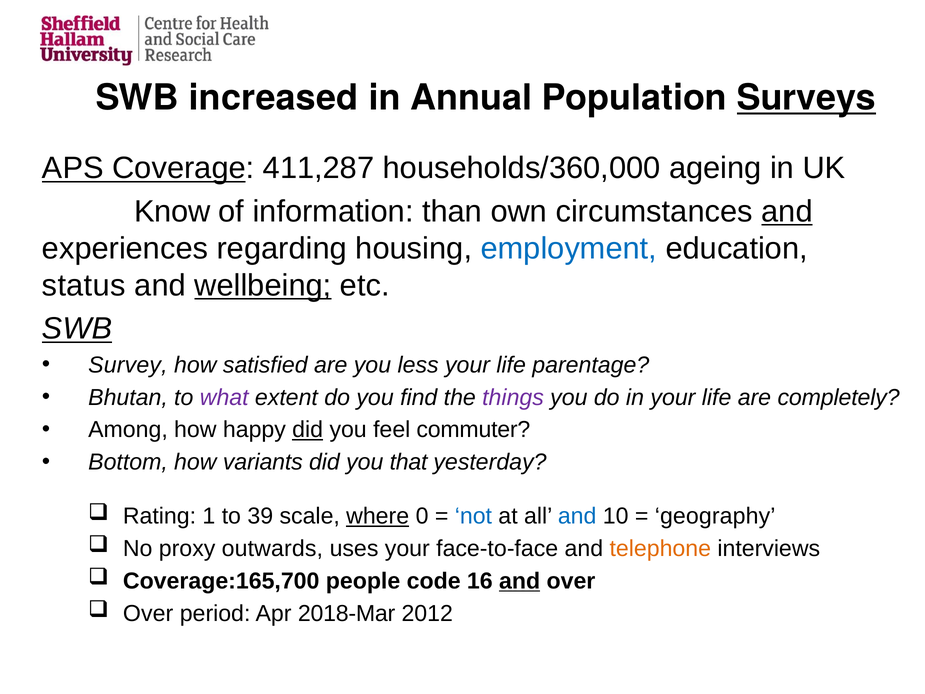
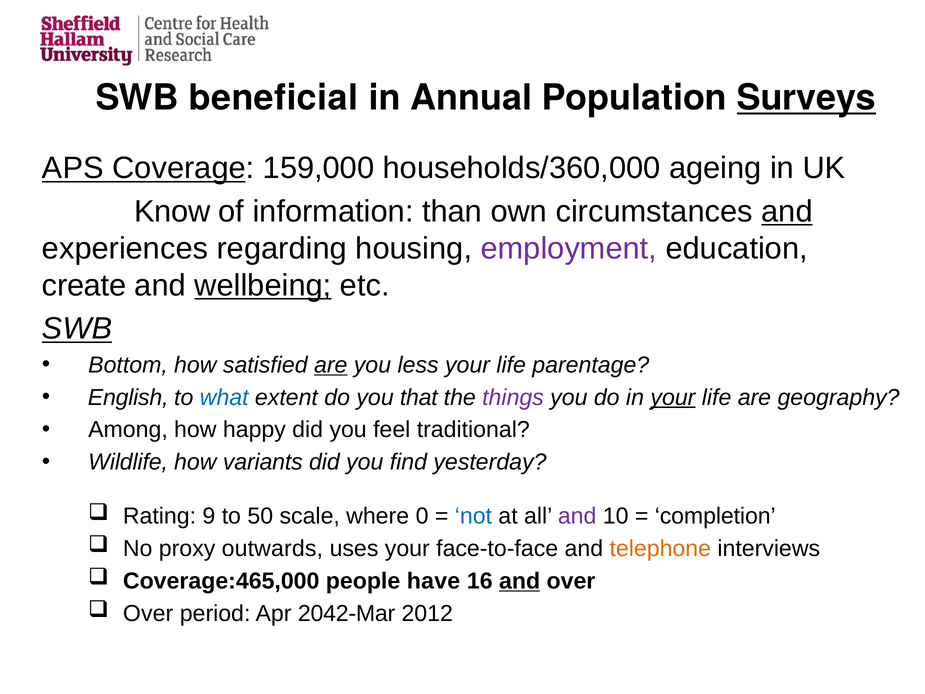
increased: increased -> beneficial
411,287: 411,287 -> 159,000
employment colour: blue -> purple
status: status -> create
Survey: Survey -> Bottom
are at (331, 365) underline: none -> present
Bhutan: Bhutan -> English
what colour: purple -> blue
find: find -> that
your at (673, 397) underline: none -> present
completely: completely -> geography
did at (308, 430) underline: present -> none
commuter: commuter -> traditional
Bottom: Bottom -> Wildlife
that: that -> find
1: 1 -> 9
39: 39 -> 50
where underline: present -> none
and at (577, 516) colour: blue -> purple
geography: geography -> completion
Coverage:165,700: Coverage:165,700 -> Coverage:465,000
code: code -> have
2018-Mar: 2018-Mar -> 2042-Mar
